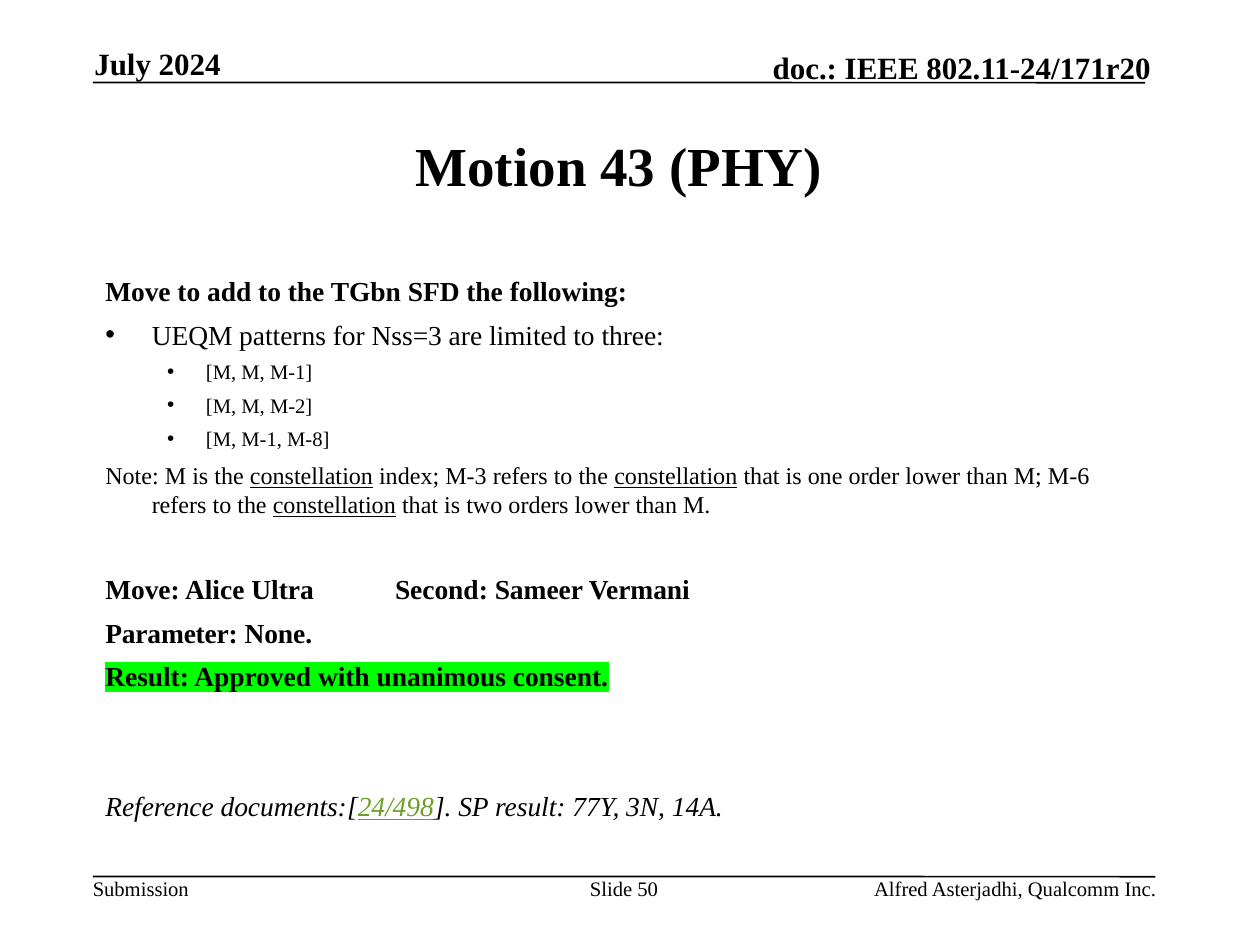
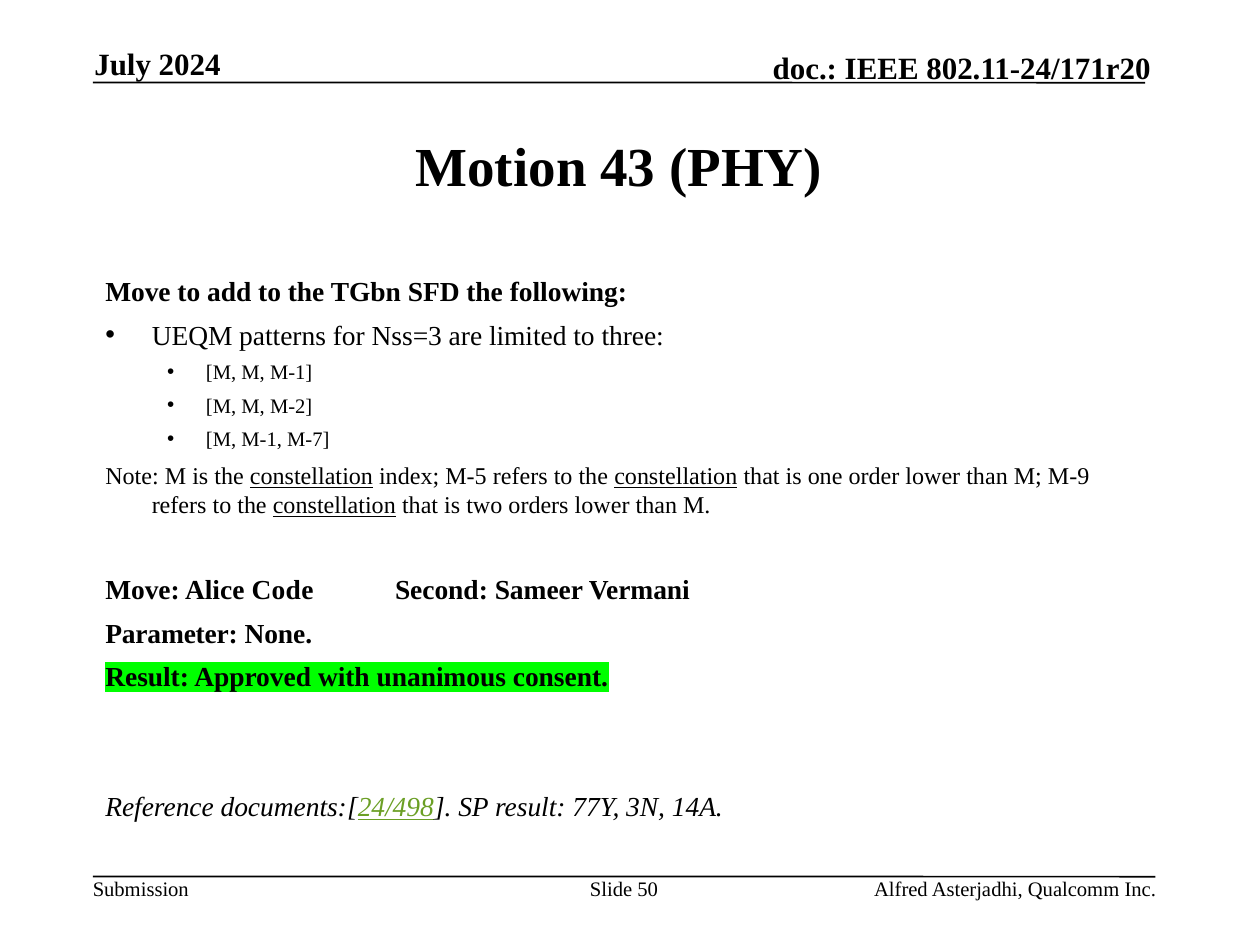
M-8: M-8 -> M-7
M-3: M-3 -> M-5
M-6: M-6 -> M-9
Ultra: Ultra -> Code
